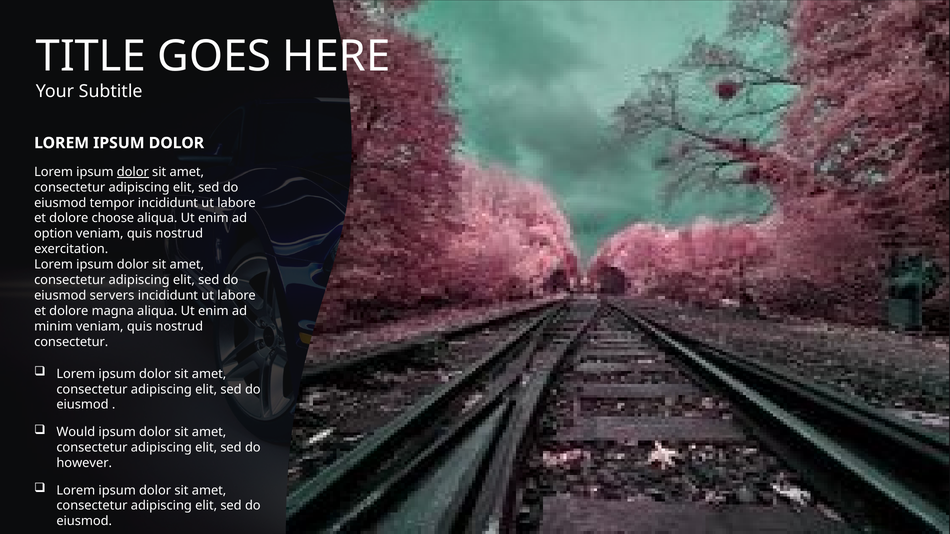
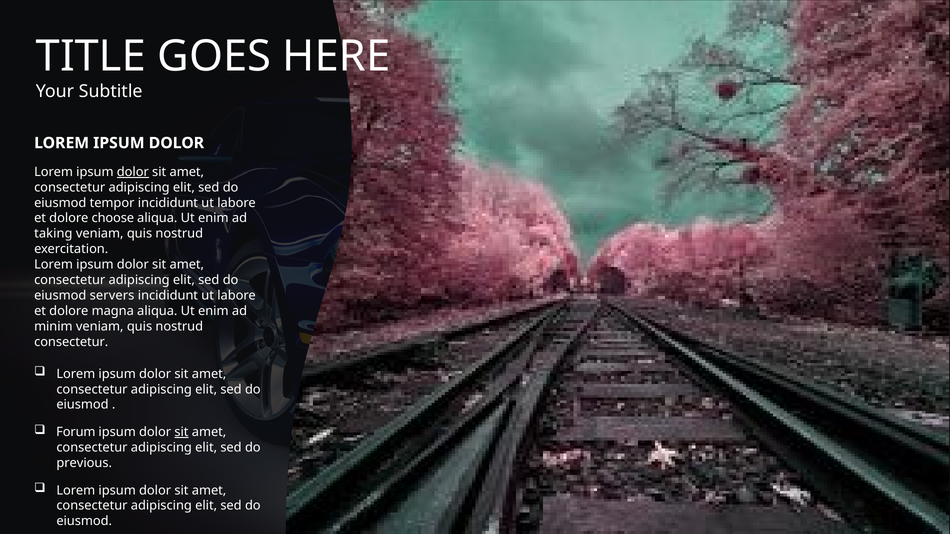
option: option -> taking
Would: Would -> Forum
sit at (181, 432) underline: none -> present
however: however -> previous
